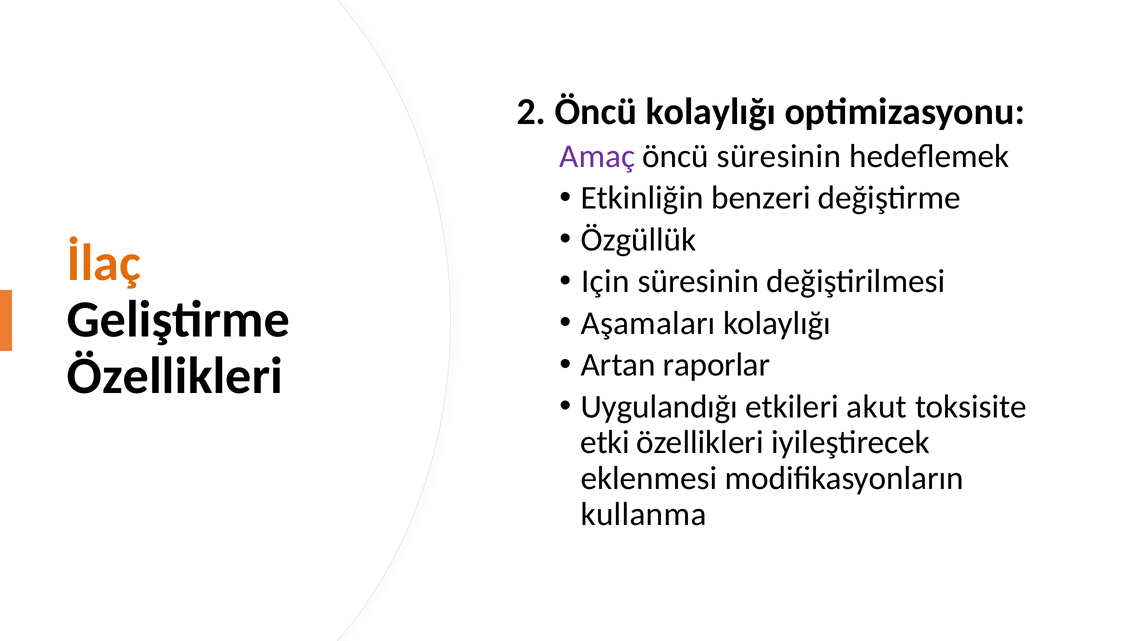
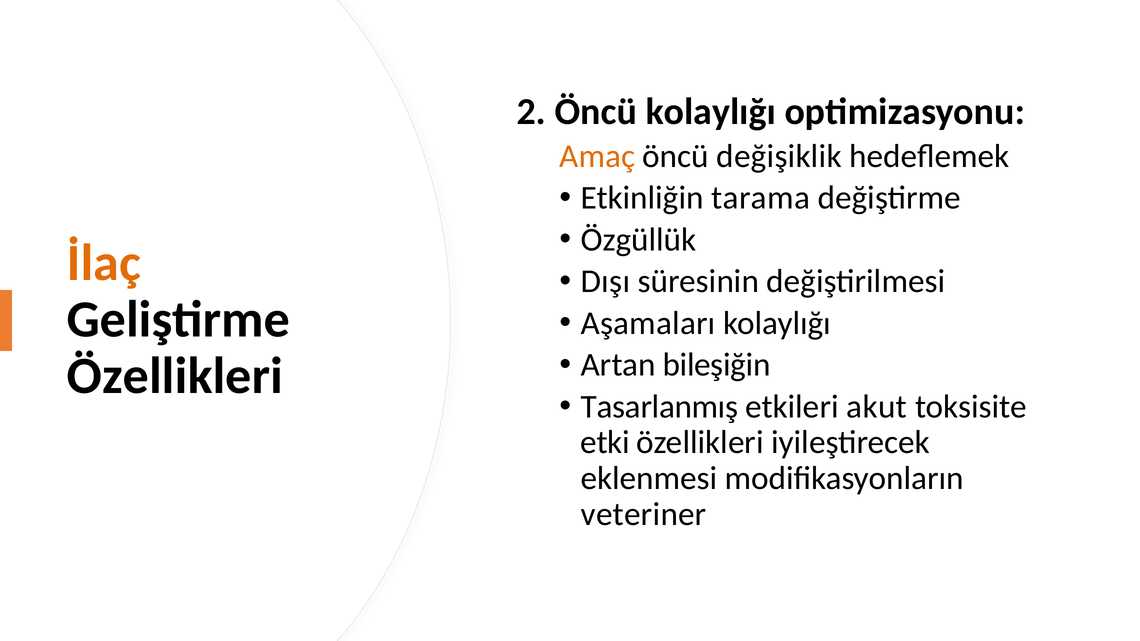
Amaç colour: purple -> orange
öncü süresinin: süresinin -> değişiklik
benzeri: benzeri -> tarama
Için: Için -> Dışı
raporlar: raporlar -> bileşiğin
Uygulandığı: Uygulandığı -> Tasarlanmış
kullanma: kullanma -> veteriner
